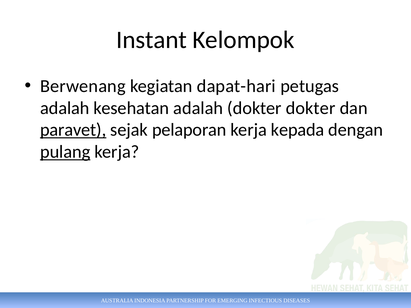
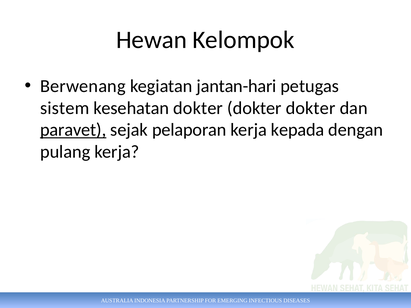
Instant: Instant -> Hewan
dapat-hari: dapat-hari -> jantan-hari
adalah at (65, 108): adalah -> sistem
kesehatan adalah: adalah -> dokter
pulang underline: present -> none
